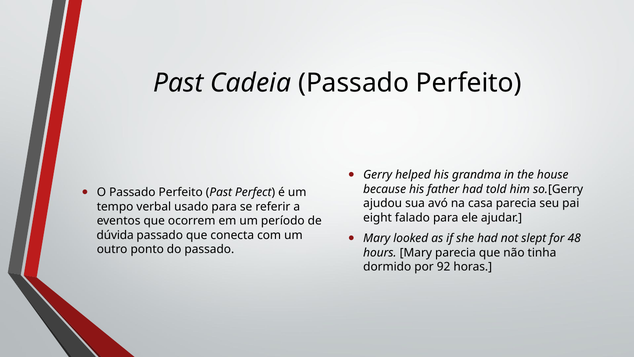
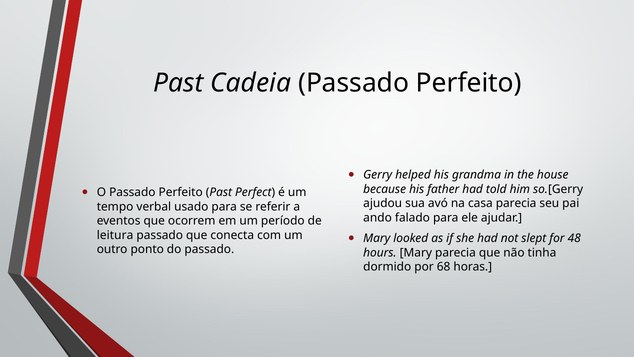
eight: eight -> ando
dúvida: dúvida -> leitura
92: 92 -> 68
